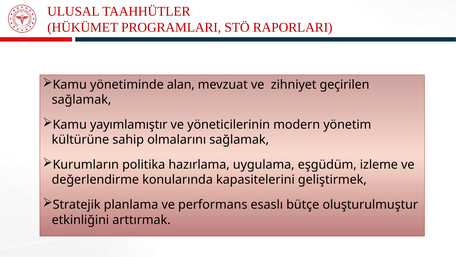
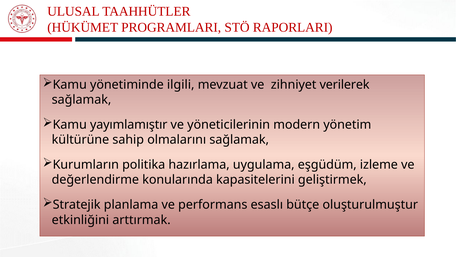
alan: alan -> ilgili
geçirilen: geçirilen -> verilerek
